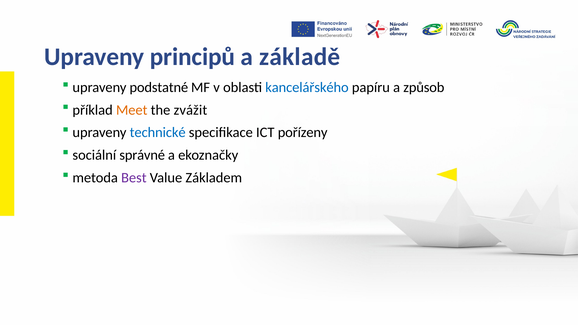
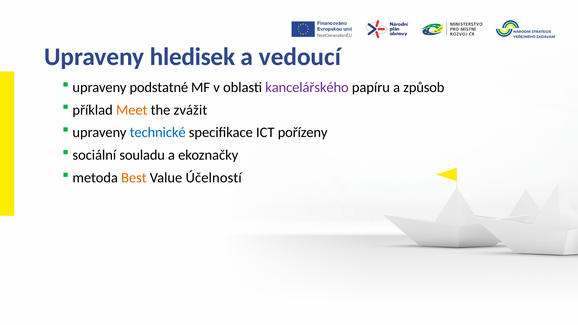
principů: principů -> hledisek
základě: základě -> vedoucí
kancelářského colour: blue -> purple
správné: správné -> souladu
Best colour: purple -> orange
Základem: Základem -> Účelností
